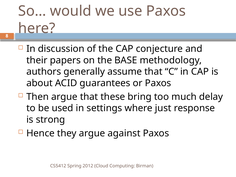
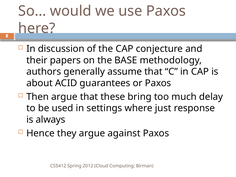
strong: strong -> always
